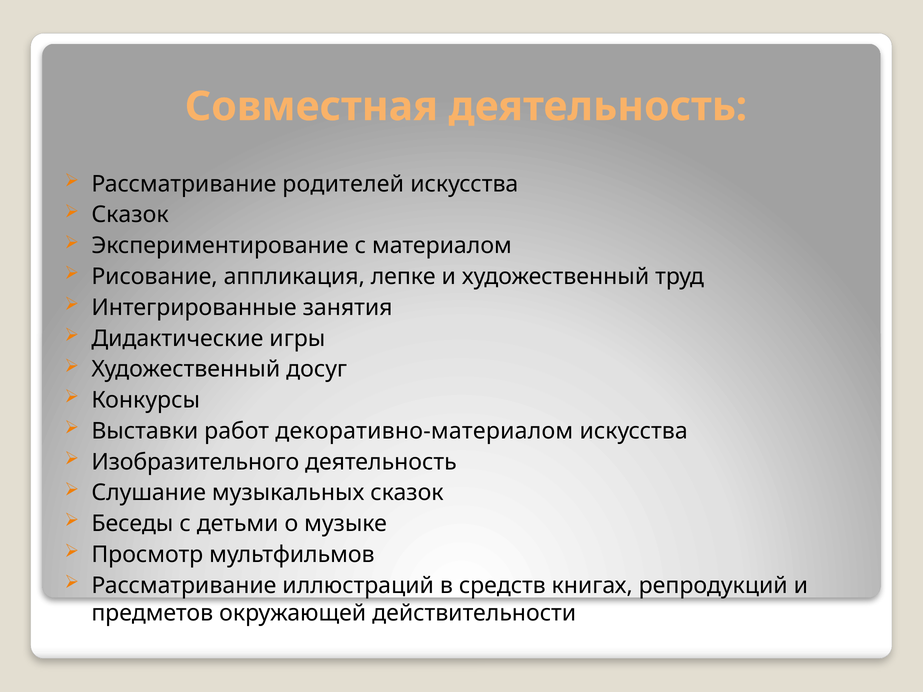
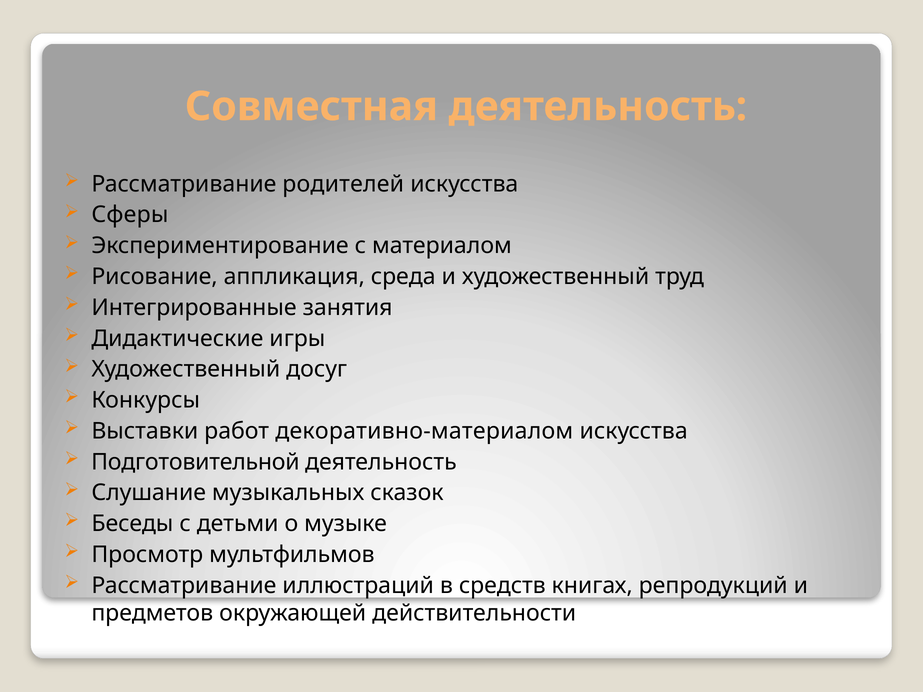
Сказок at (130, 215): Сказок -> Сферы
лепке: лепке -> среда
Изобразительного: Изобразительного -> Подготовительной
